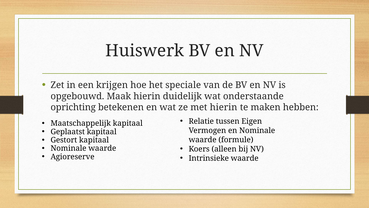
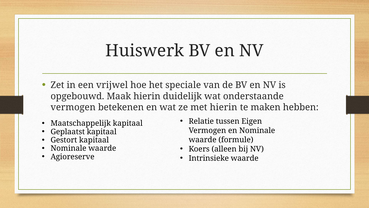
krijgen: krijgen -> vrijwel
oprichting at (73, 107): oprichting -> vermogen
